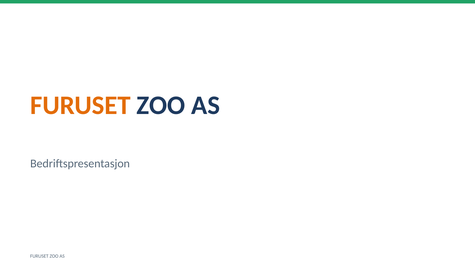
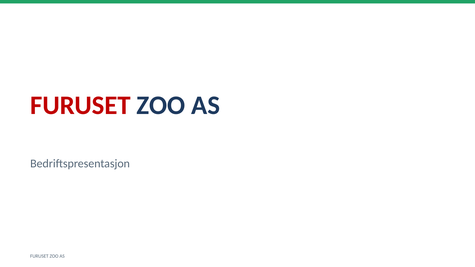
FURUSET at (80, 105) colour: orange -> red
